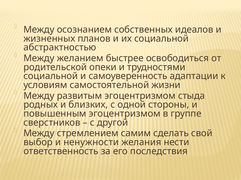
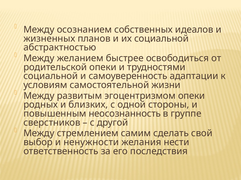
эгоцентризмом стыда: стыда -> опеки
повышенным эгоцентризмом: эгоцентризмом -> неосознанность
